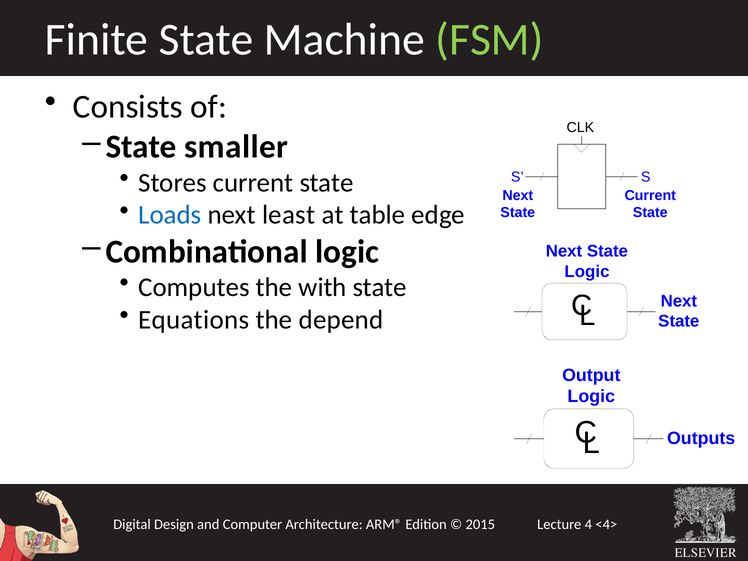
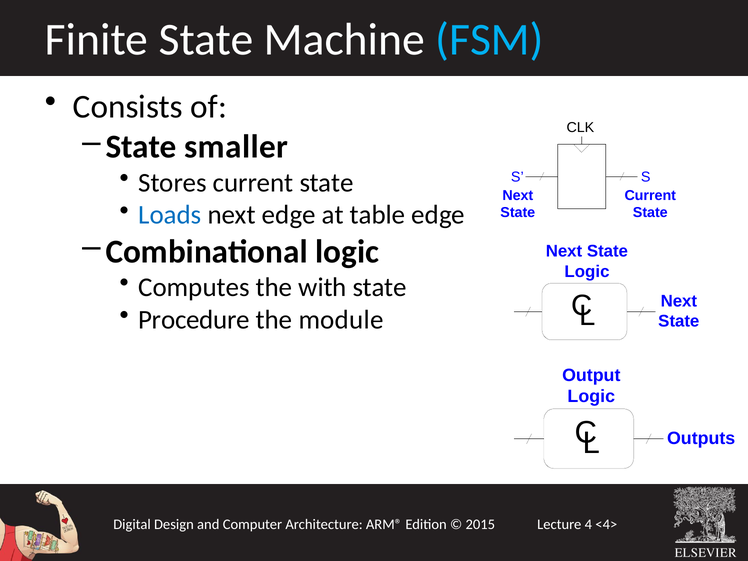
FSM colour: light green -> light blue
next least: least -> edge
Equations: Equations -> Procedure
depend: depend -> module
